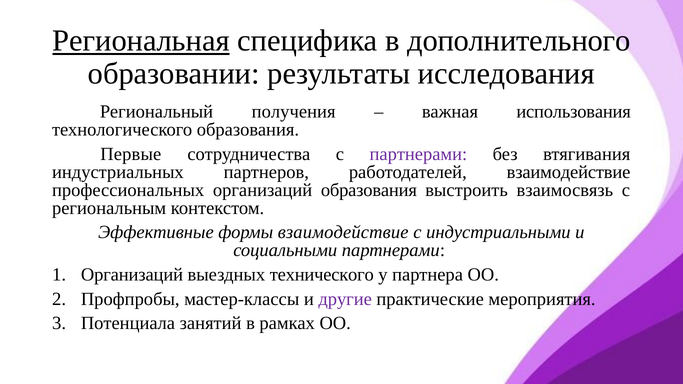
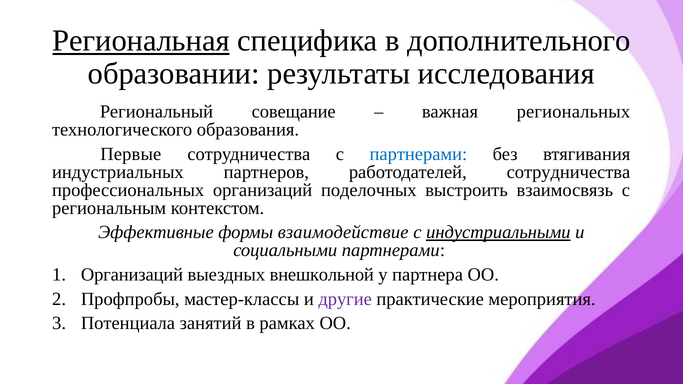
получения: получения -> совещание
использования: использования -> региональных
партнерами at (418, 154) colour: purple -> blue
работодателей взаимодействие: взаимодействие -> сотрудничества
организаций образования: образования -> поделочных
индустриальными underline: none -> present
технического: технического -> внешкольной
